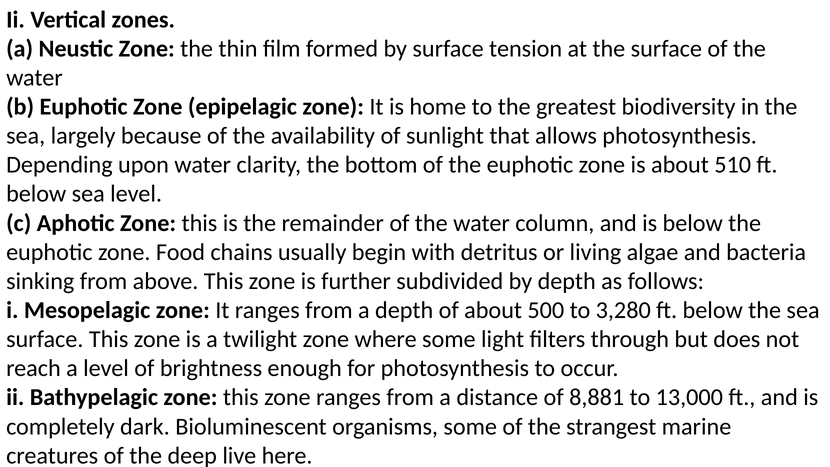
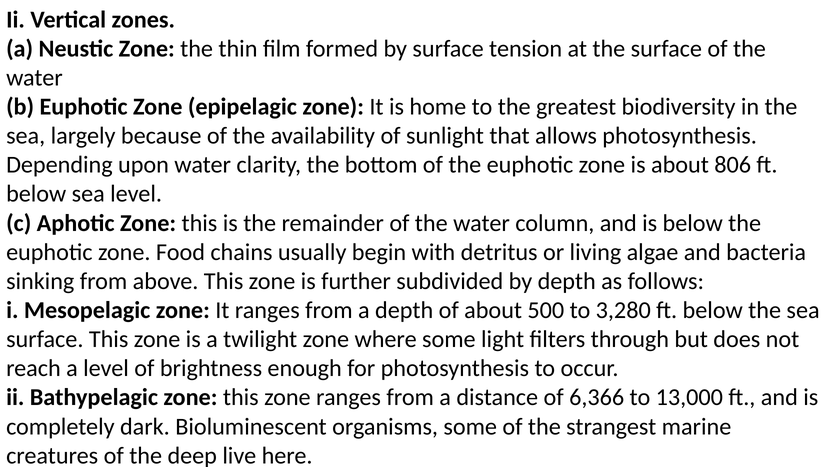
510: 510 -> 806
8,881: 8,881 -> 6,366
